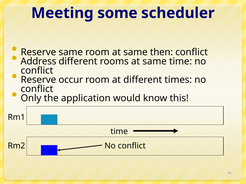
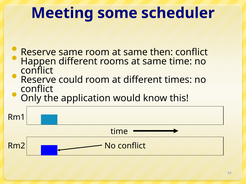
Address: Address -> Happen
occur: occur -> could
